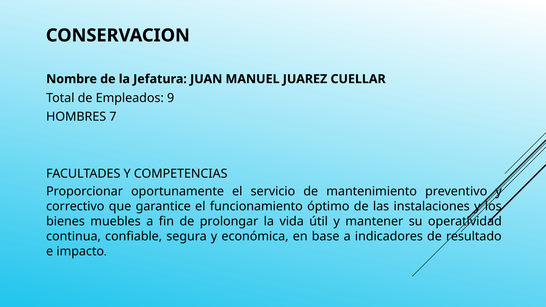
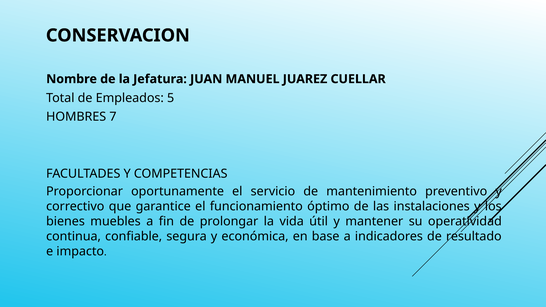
9: 9 -> 5
